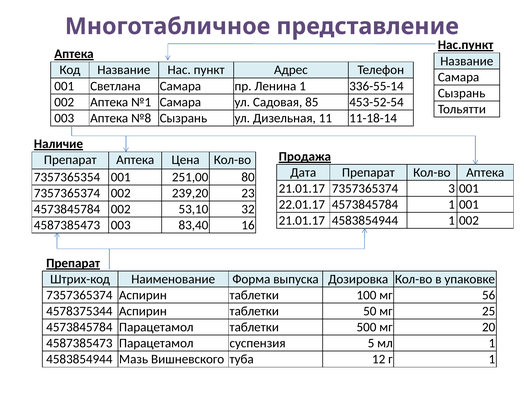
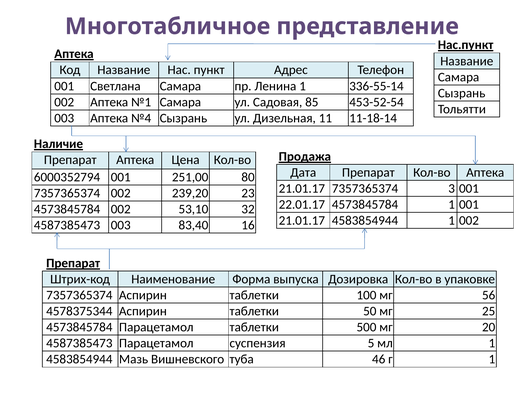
№8: №8 -> №4
7357365354: 7357365354 -> 6000352794
12: 12 -> 46
